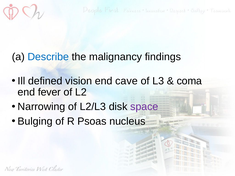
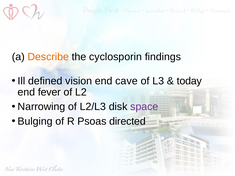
Describe colour: blue -> orange
malignancy: malignancy -> cyclosporin
coma: coma -> today
nucleus: nucleus -> directed
